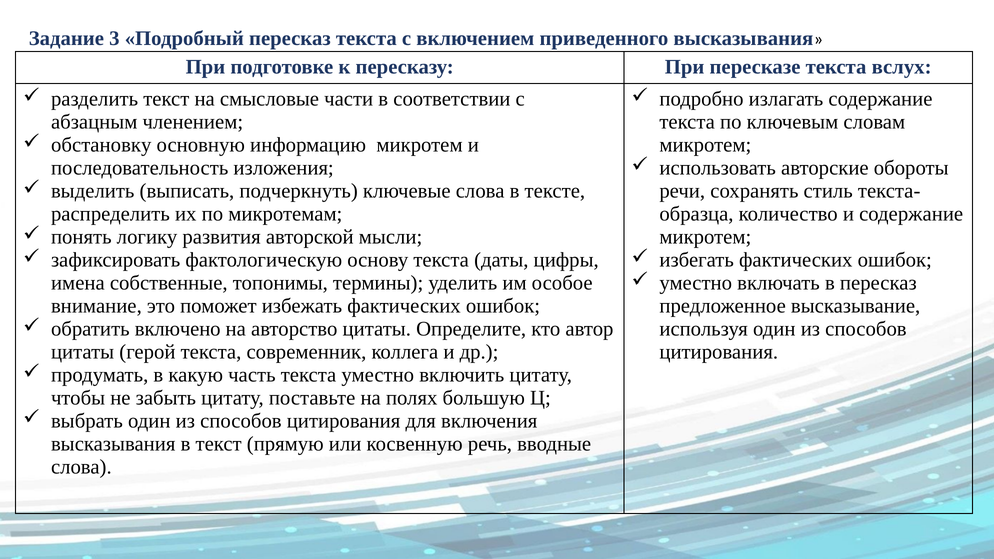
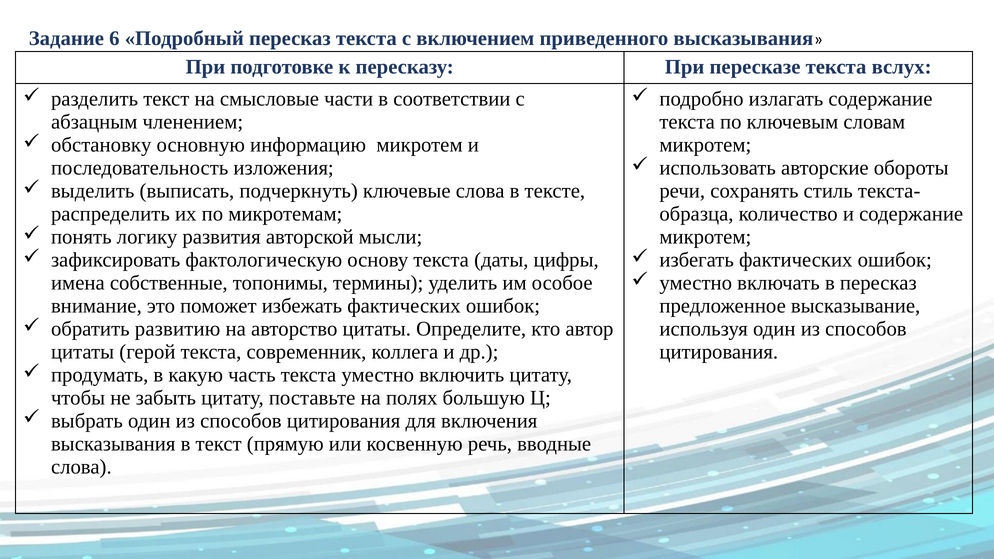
3: 3 -> 6
включено: включено -> развитию
